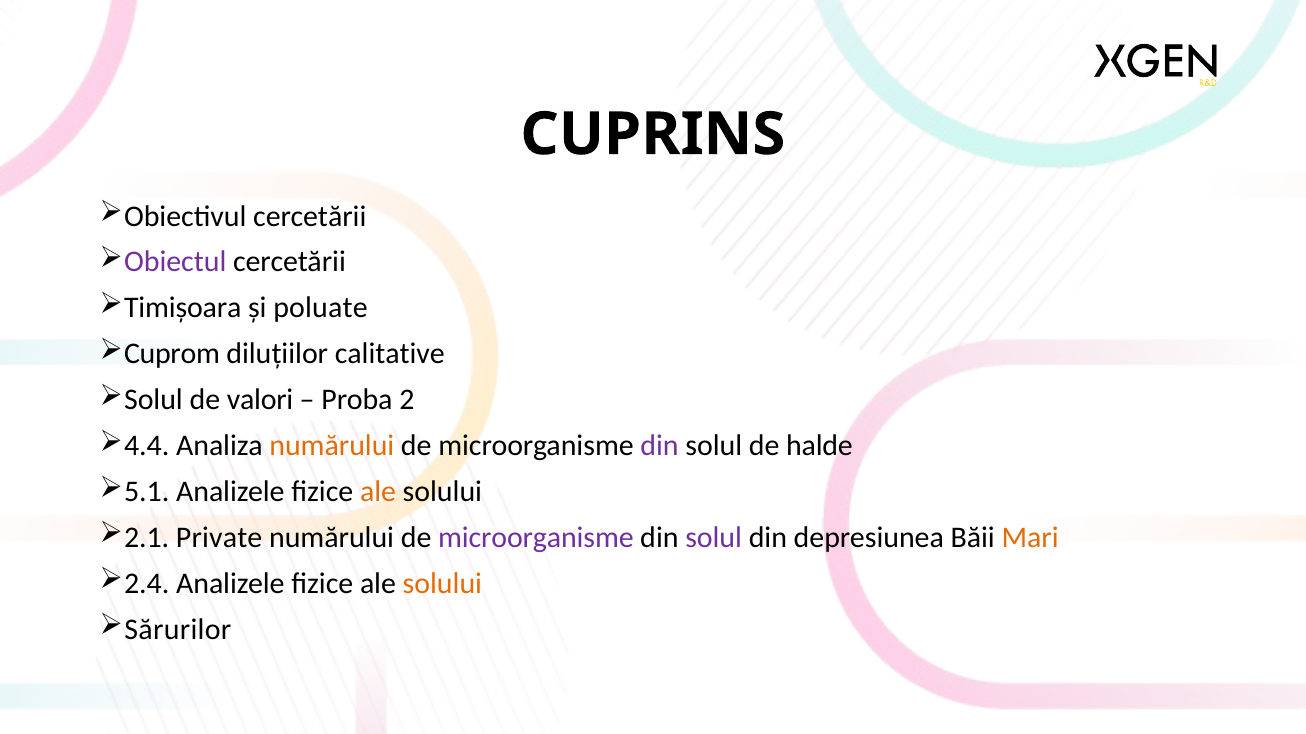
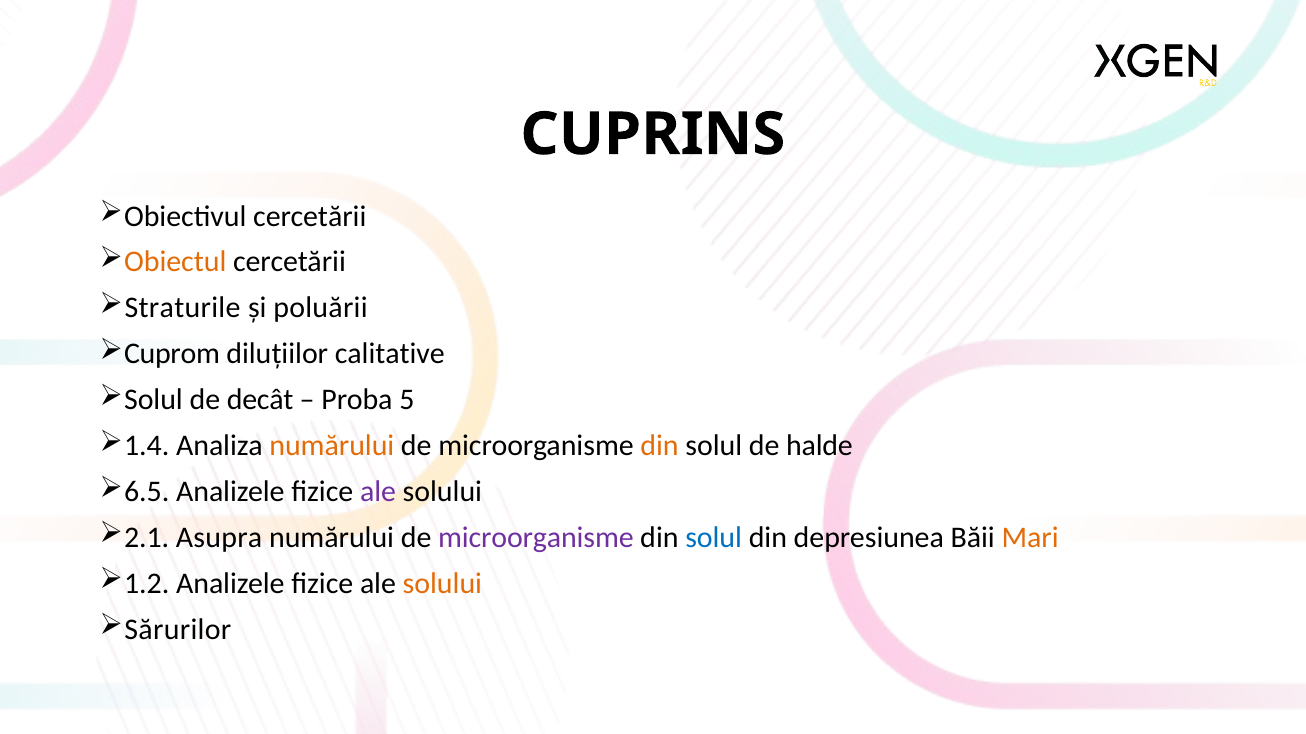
Obiectul colour: purple -> orange
Timișoara: Timișoara -> Straturile
poluate: poluate -> poluării
valori: valori -> decât
2: 2 -> 5
4.4: 4.4 -> 1.4
din at (660, 446) colour: purple -> orange
5.1: 5.1 -> 6.5
ale at (378, 492) colour: orange -> purple
Private: Private -> Asupra
solul at (714, 538) colour: purple -> blue
2.4: 2.4 -> 1.2
